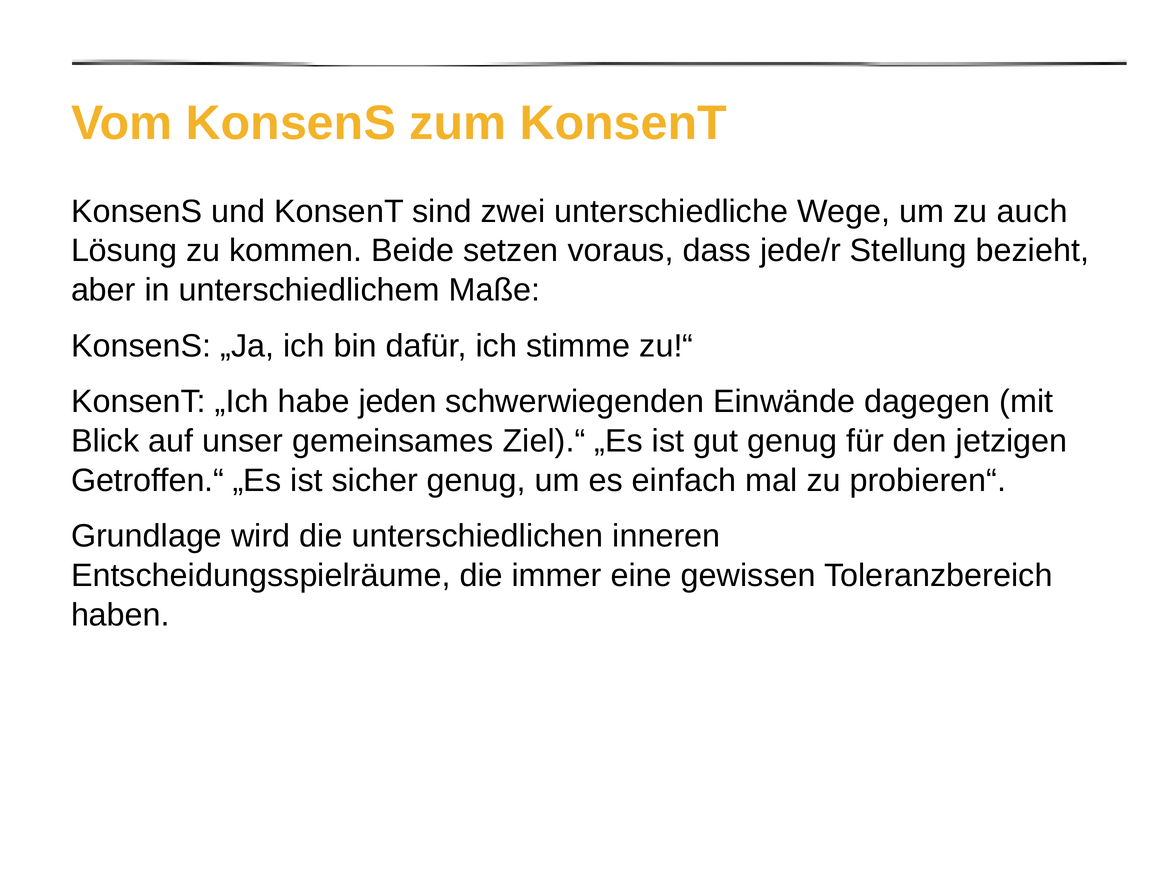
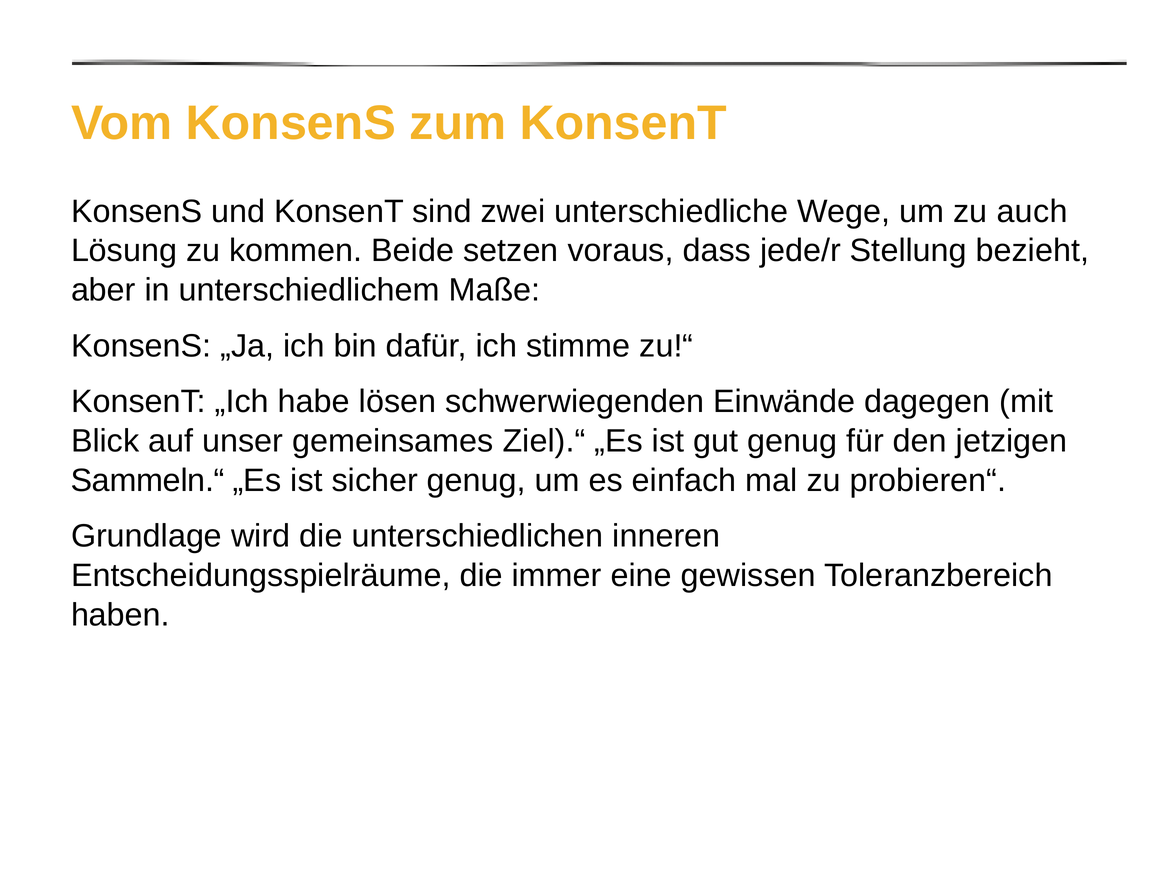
jeden: jeden -> lösen
Getroffen.“: Getroffen.“ -> Sammeln.“
